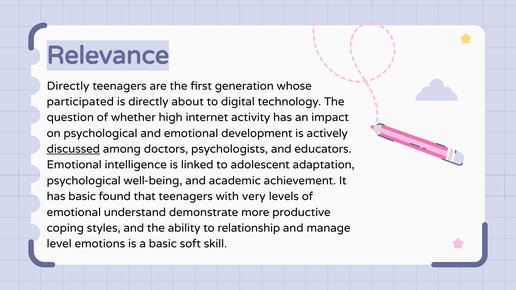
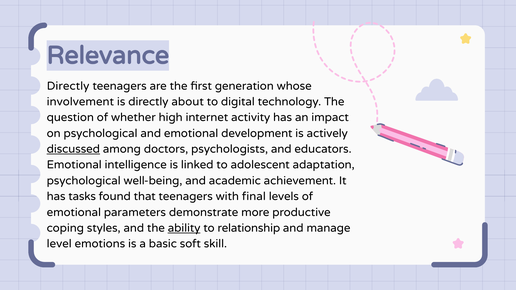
participated: participated -> involvement
has basic: basic -> tasks
very: very -> final
understand: understand -> parameters
ability underline: none -> present
